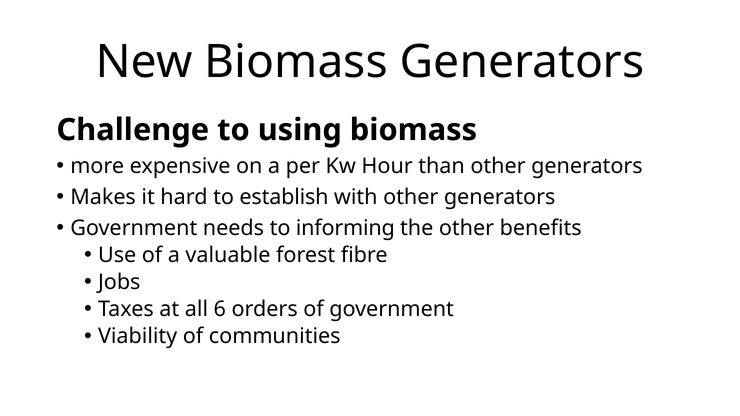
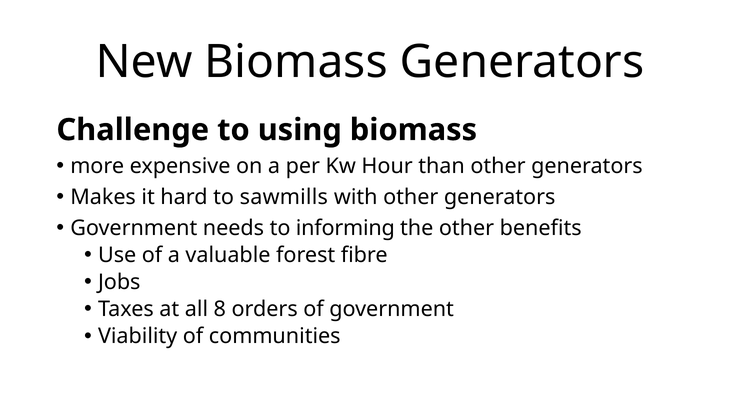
establish: establish -> sawmills
6: 6 -> 8
